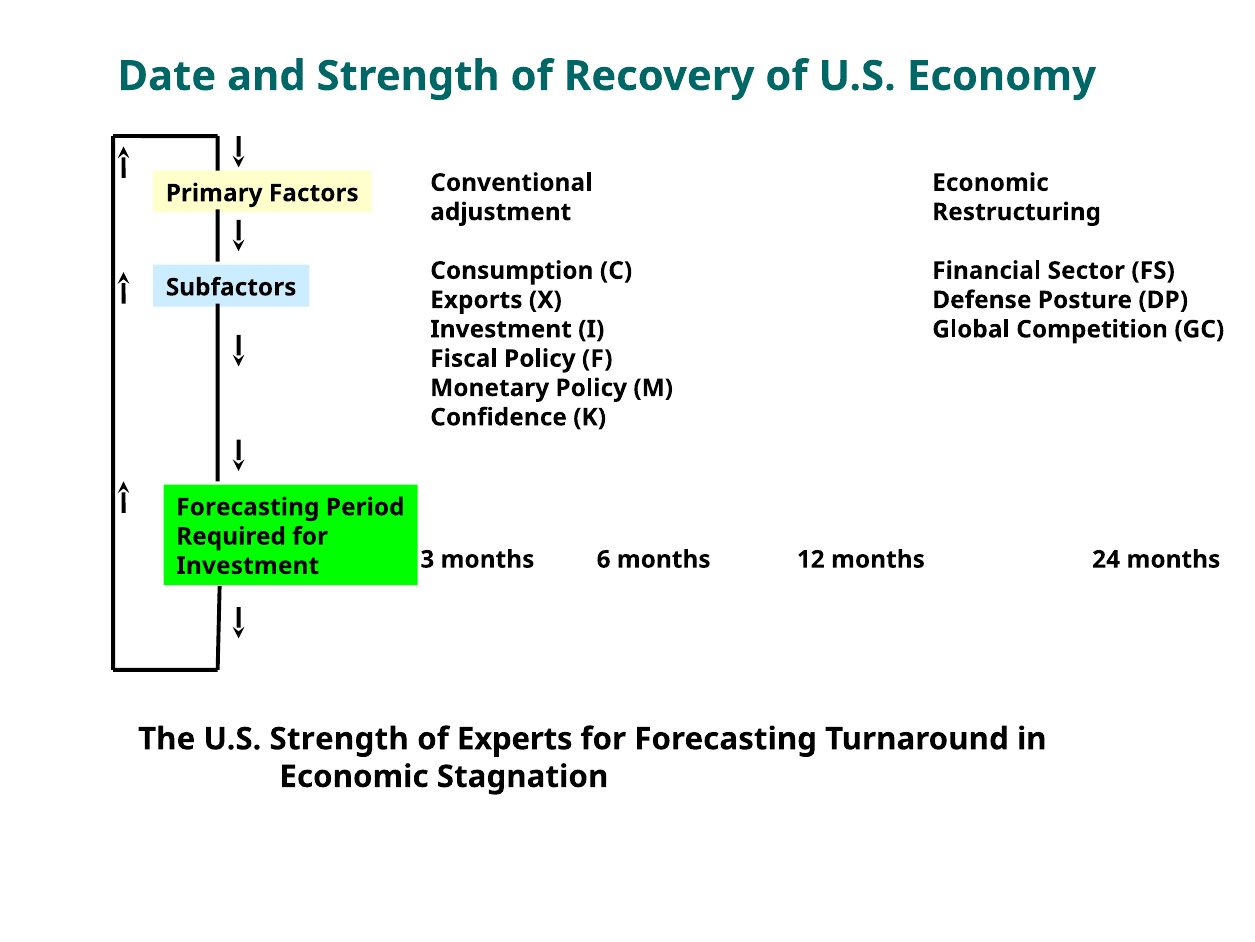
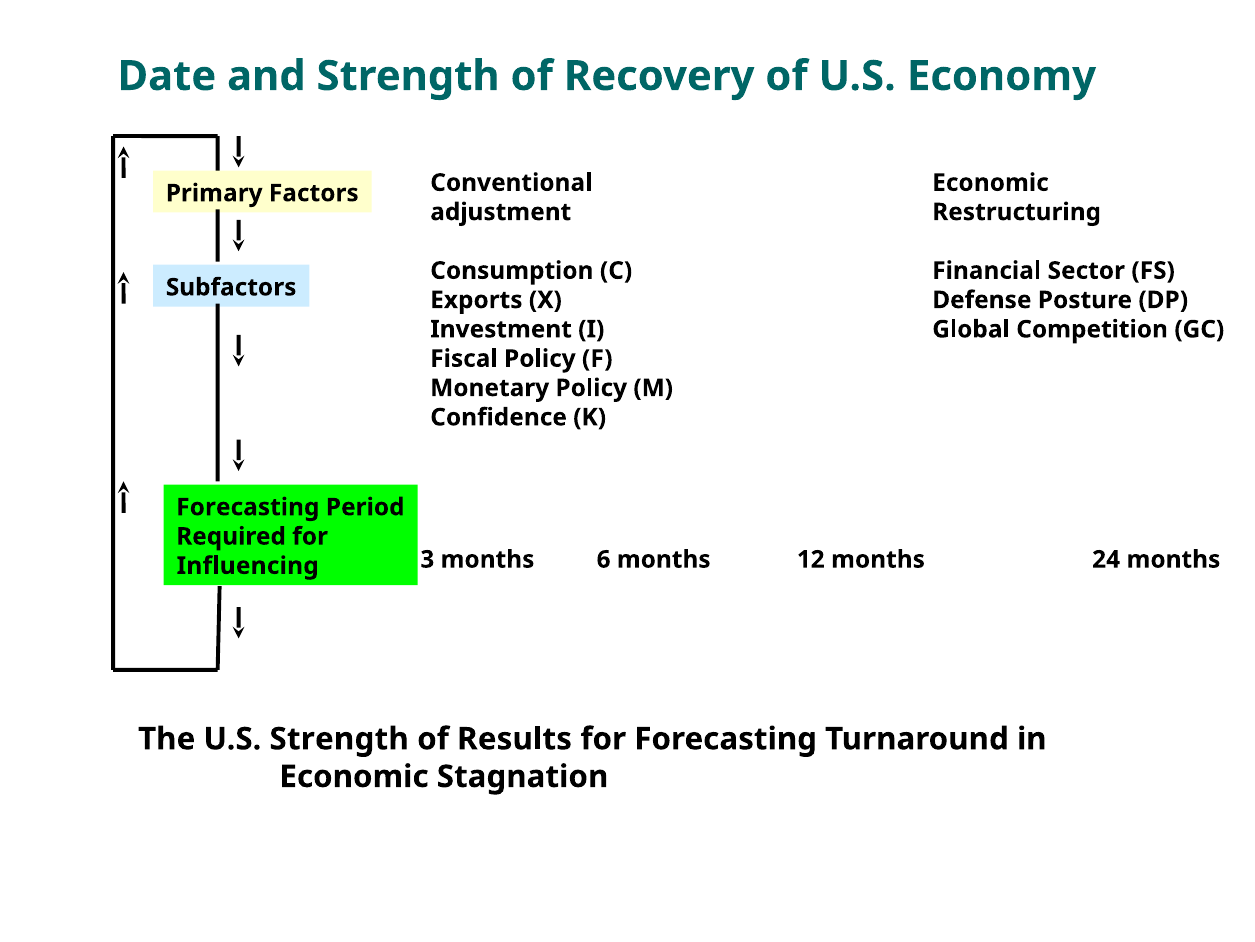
Investment at (248, 565): Investment -> Influencing
Experts: Experts -> Results
